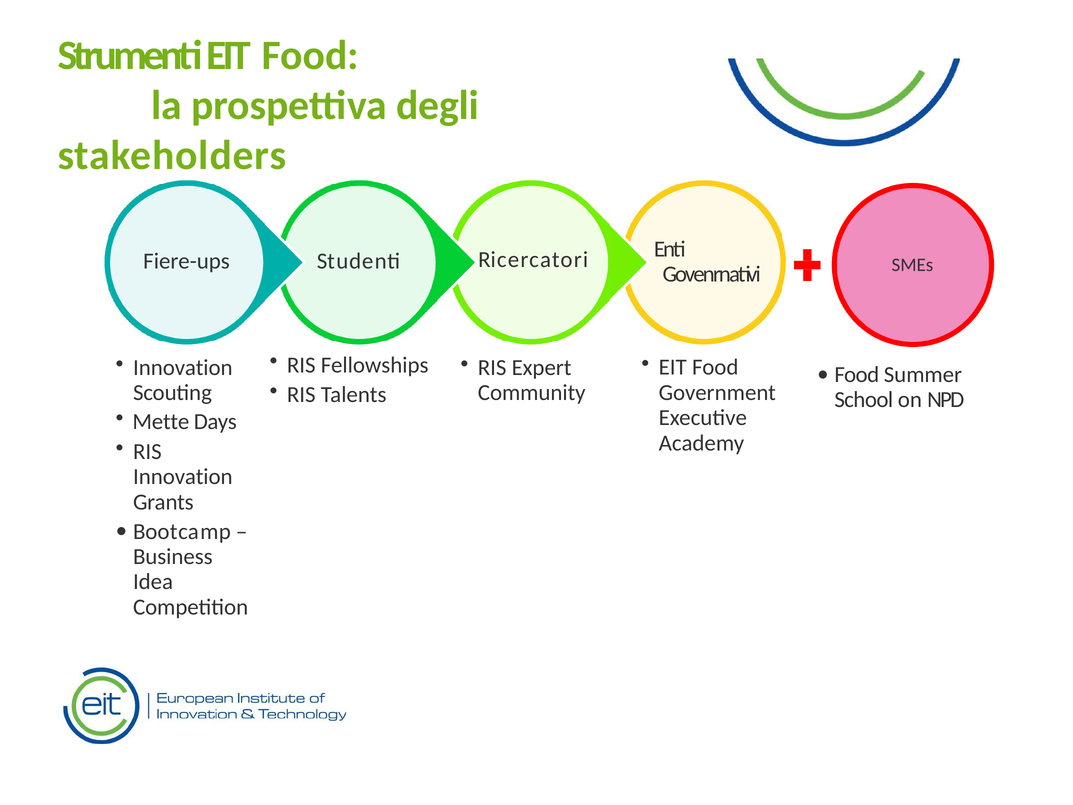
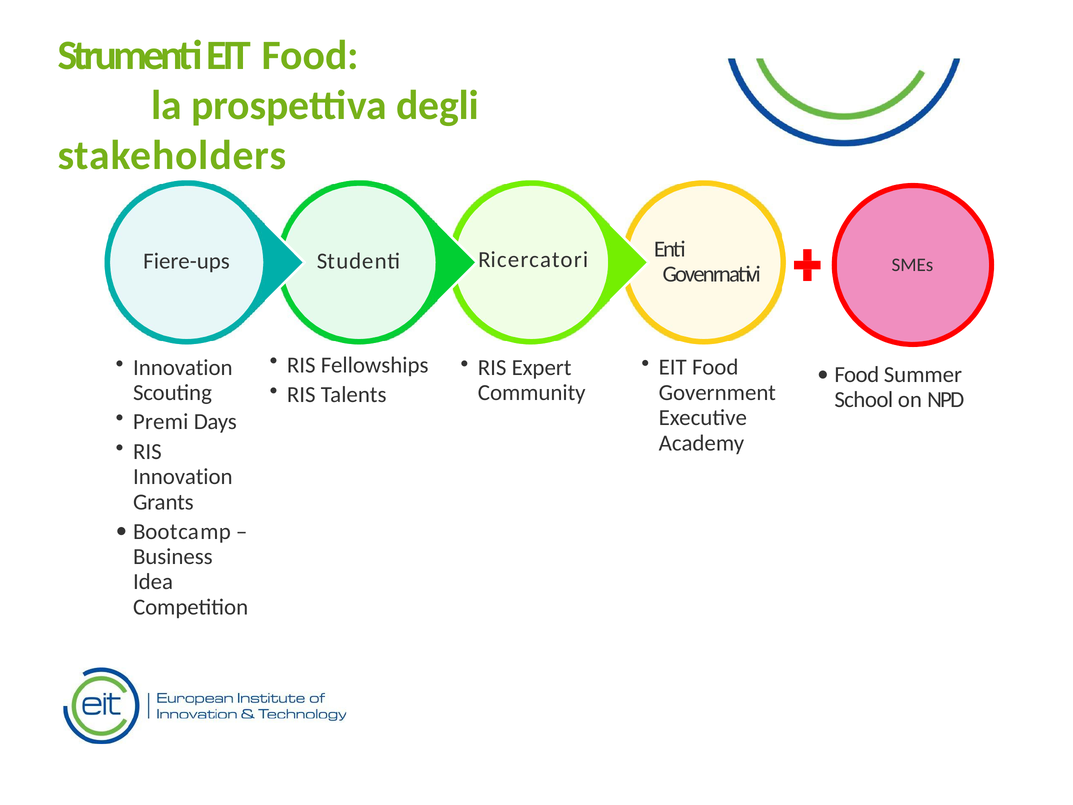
Mette: Mette -> Premi
